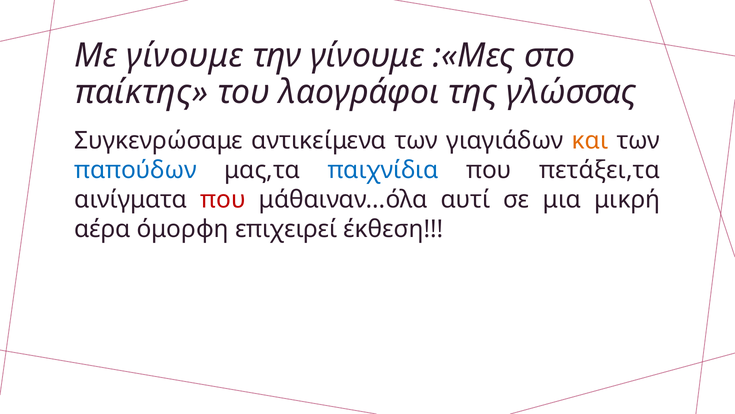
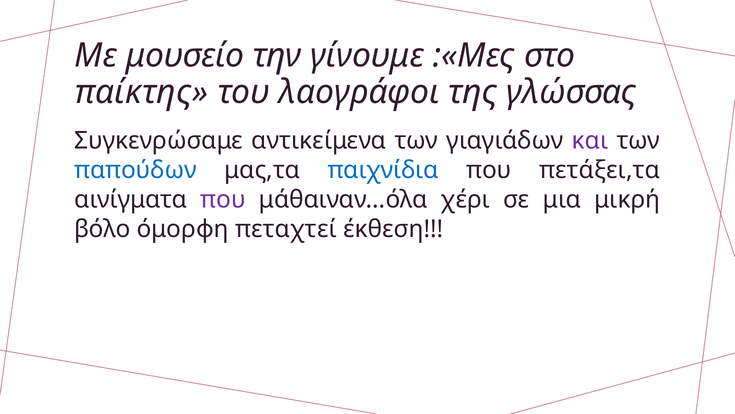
Με γίνουμε: γίνουμε -> μουσείο
και colour: orange -> purple
που at (223, 199) colour: red -> purple
αυτί: αυτί -> χέρι
αέρα: αέρα -> βόλο
επιχειρεί: επιχειρεί -> πεταχτεί
